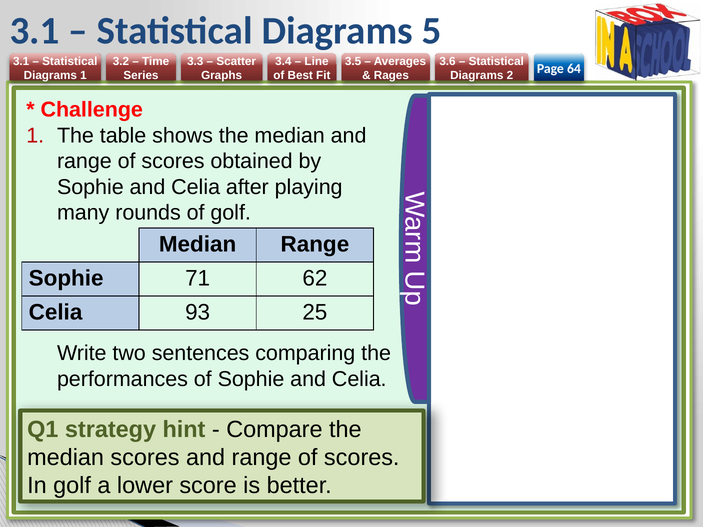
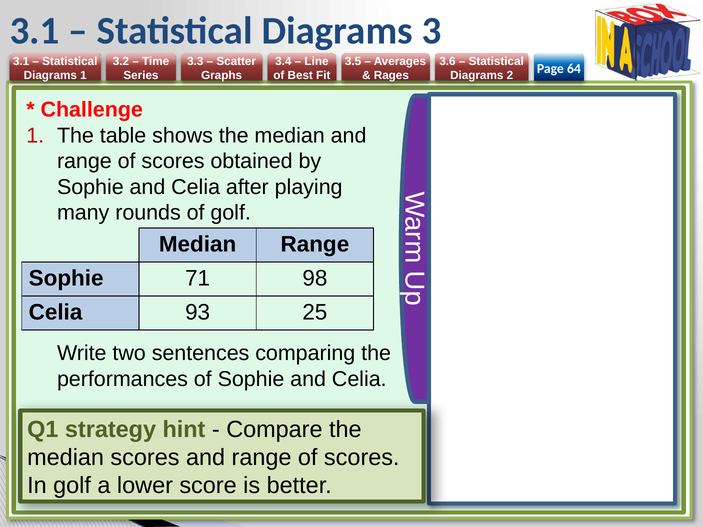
5: 5 -> 3
62: 62 -> 98
